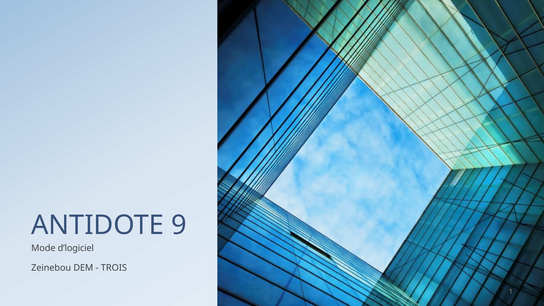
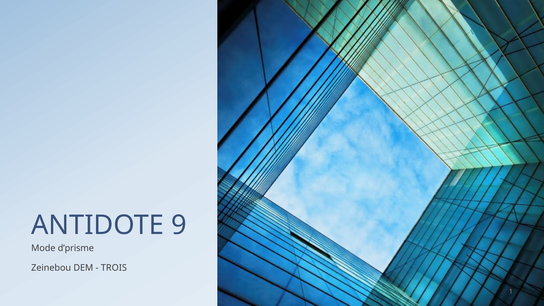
d’logiciel: d’logiciel -> d’prisme
